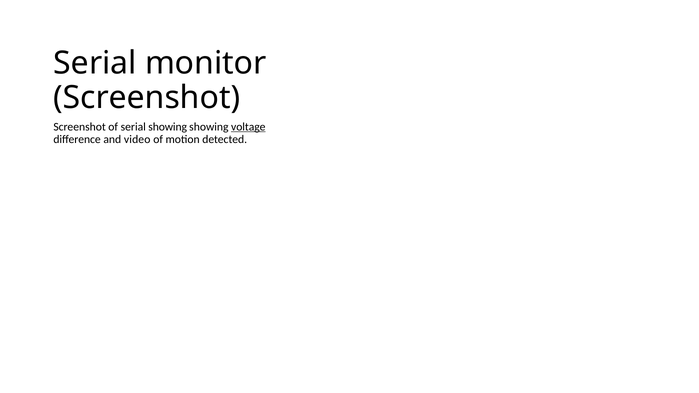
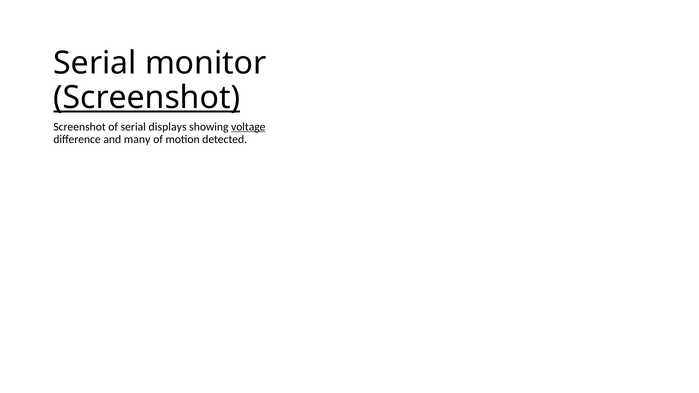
Screenshot at (147, 98) underline: none -> present
serial showing: showing -> displays
video: video -> many
